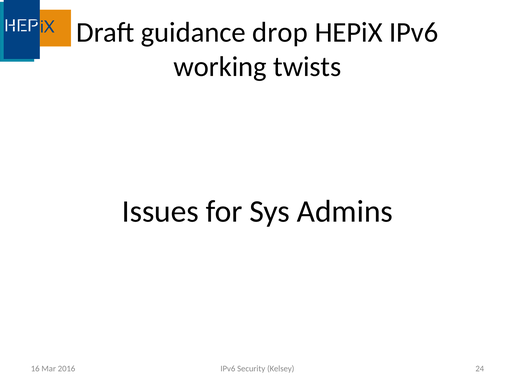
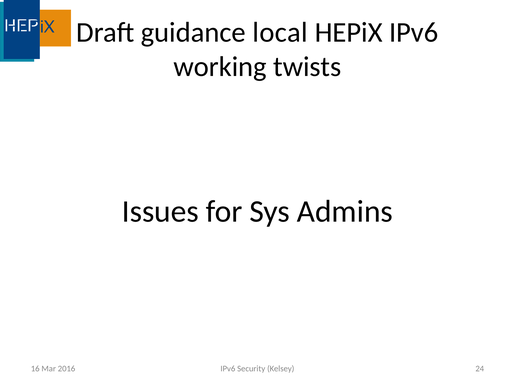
drop: drop -> local
